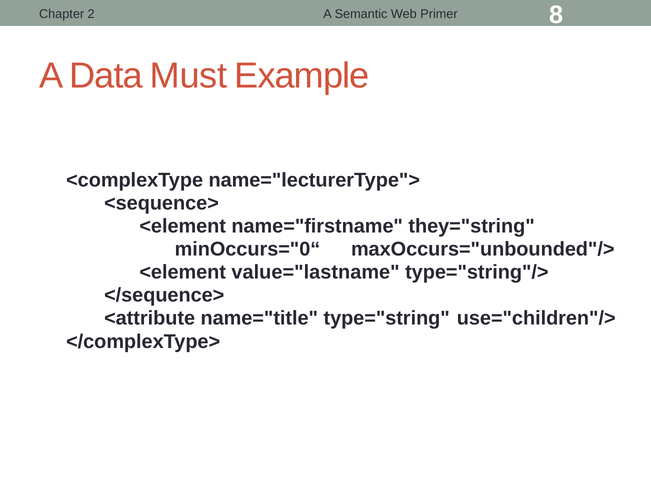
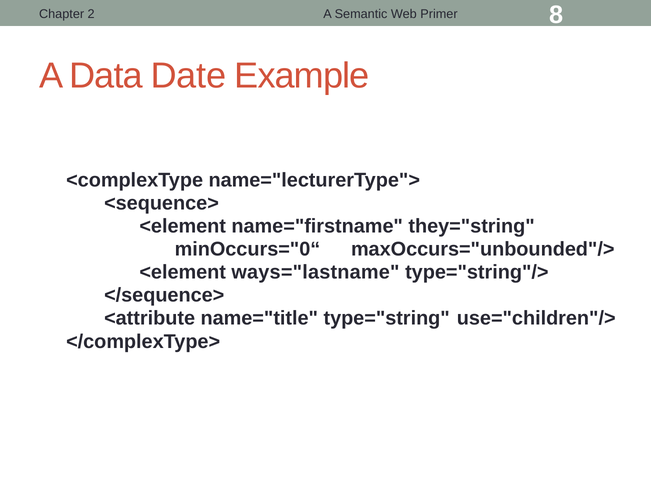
Must: Must -> Date
value="lastname: value="lastname -> ways="lastname
